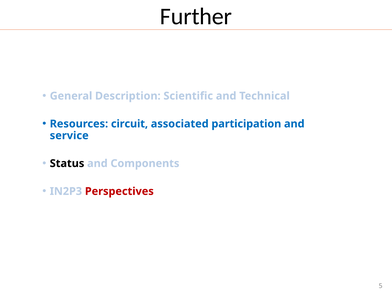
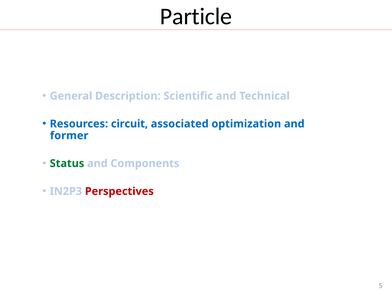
Further: Further -> Particle
participation: participation -> optimization
service: service -> former
Status colour: black -> green
